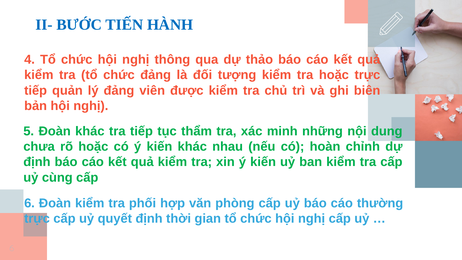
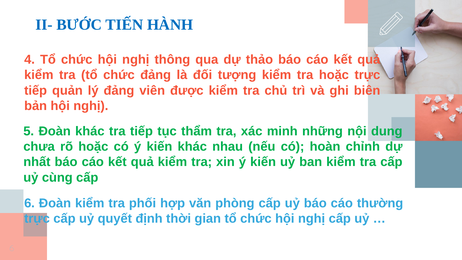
định at (37, 162): định -> nhất
